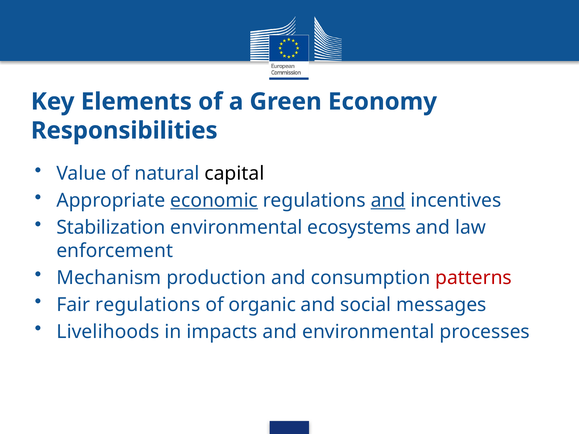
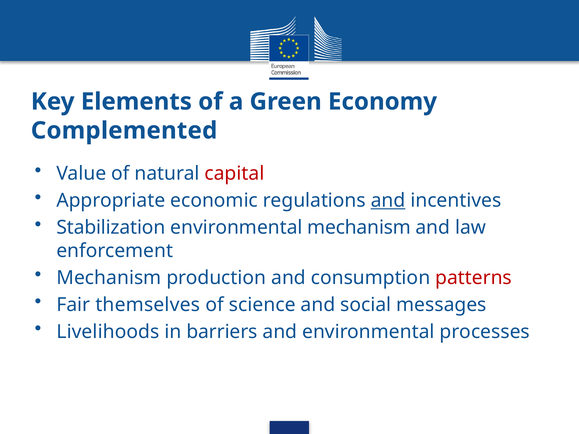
Responsibilities: Responsibilities -> Complemented
capital colour: black -> red
economic underline: present -> none
environmental ecosystems: ecosystems -> mechanism
Fair regulations: regulations -> themselves
organic: organic -> science
impacts: impacts -> barriers
